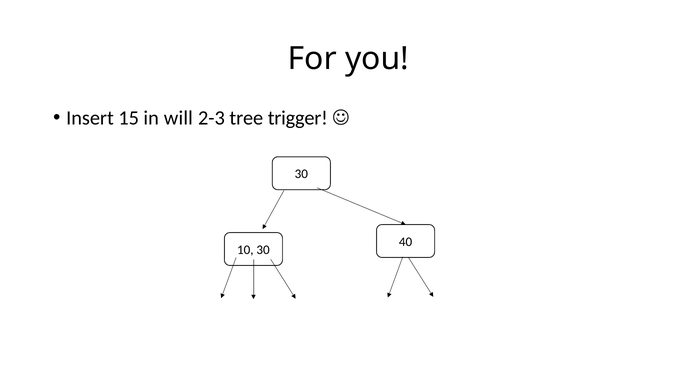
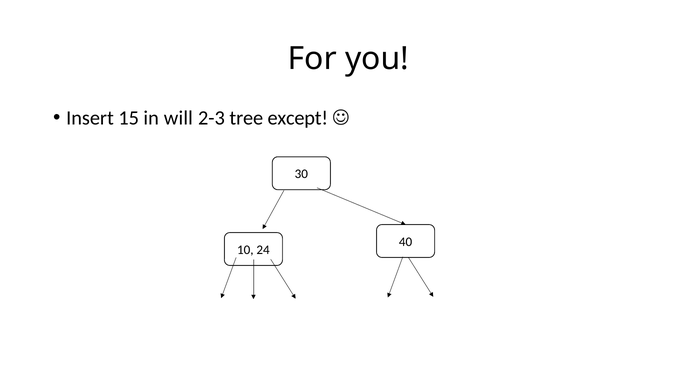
trigger: trigger -> except
10 30: 30 -> 24
